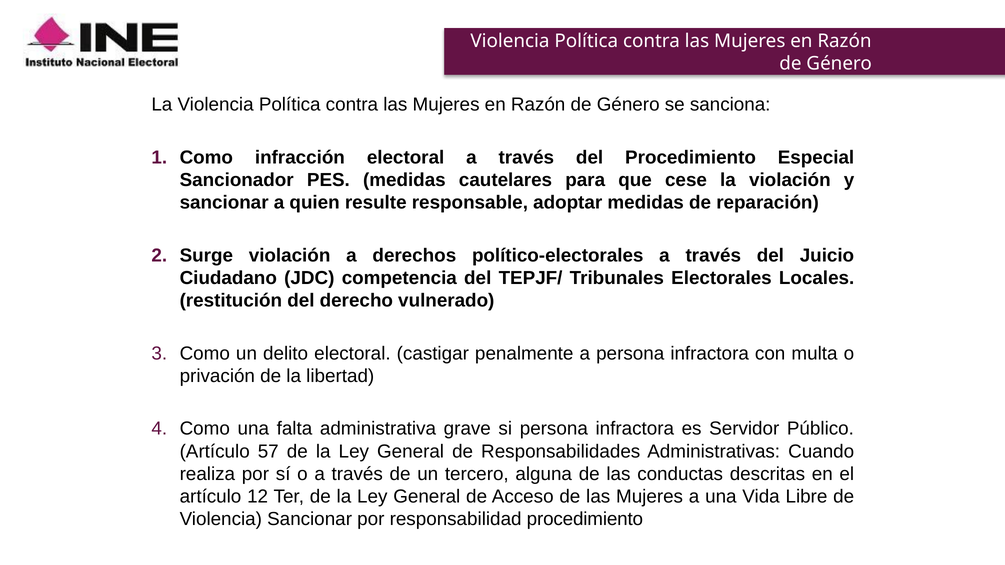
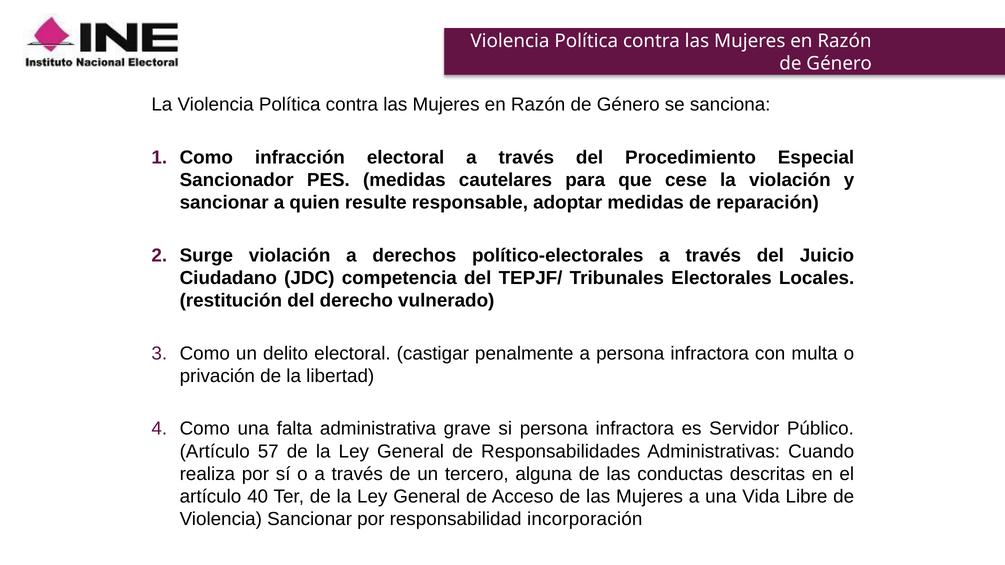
12: 12 -> 40
responsabilidad procedimiento: procedimiento -> incorporación
